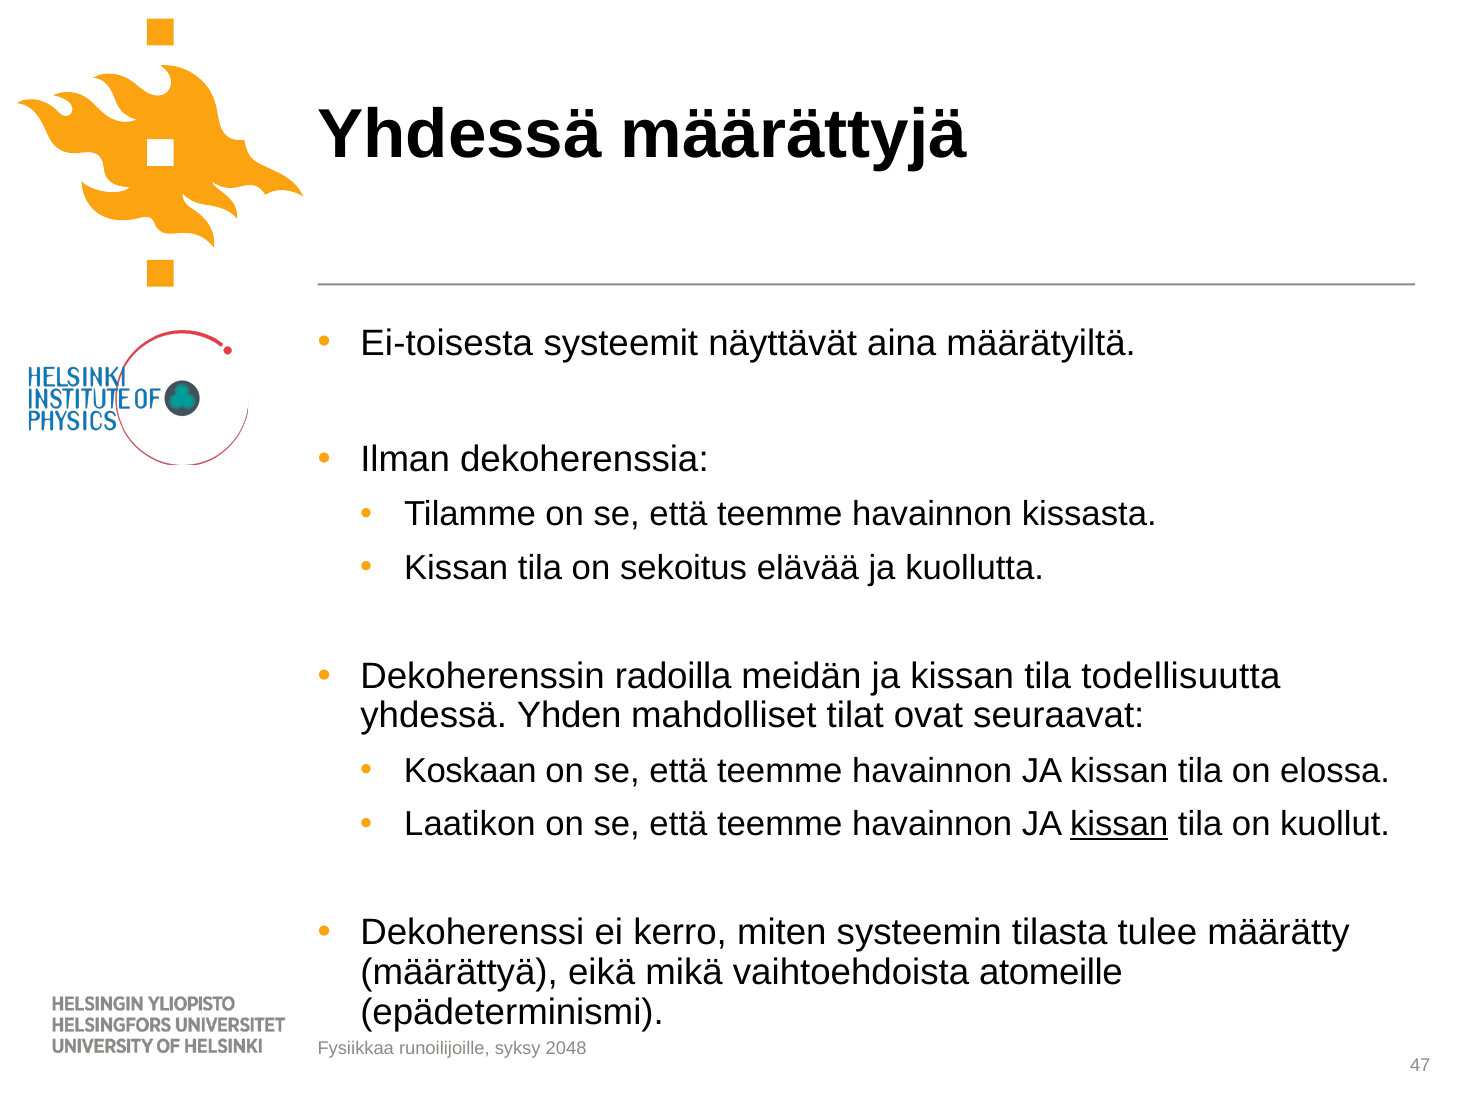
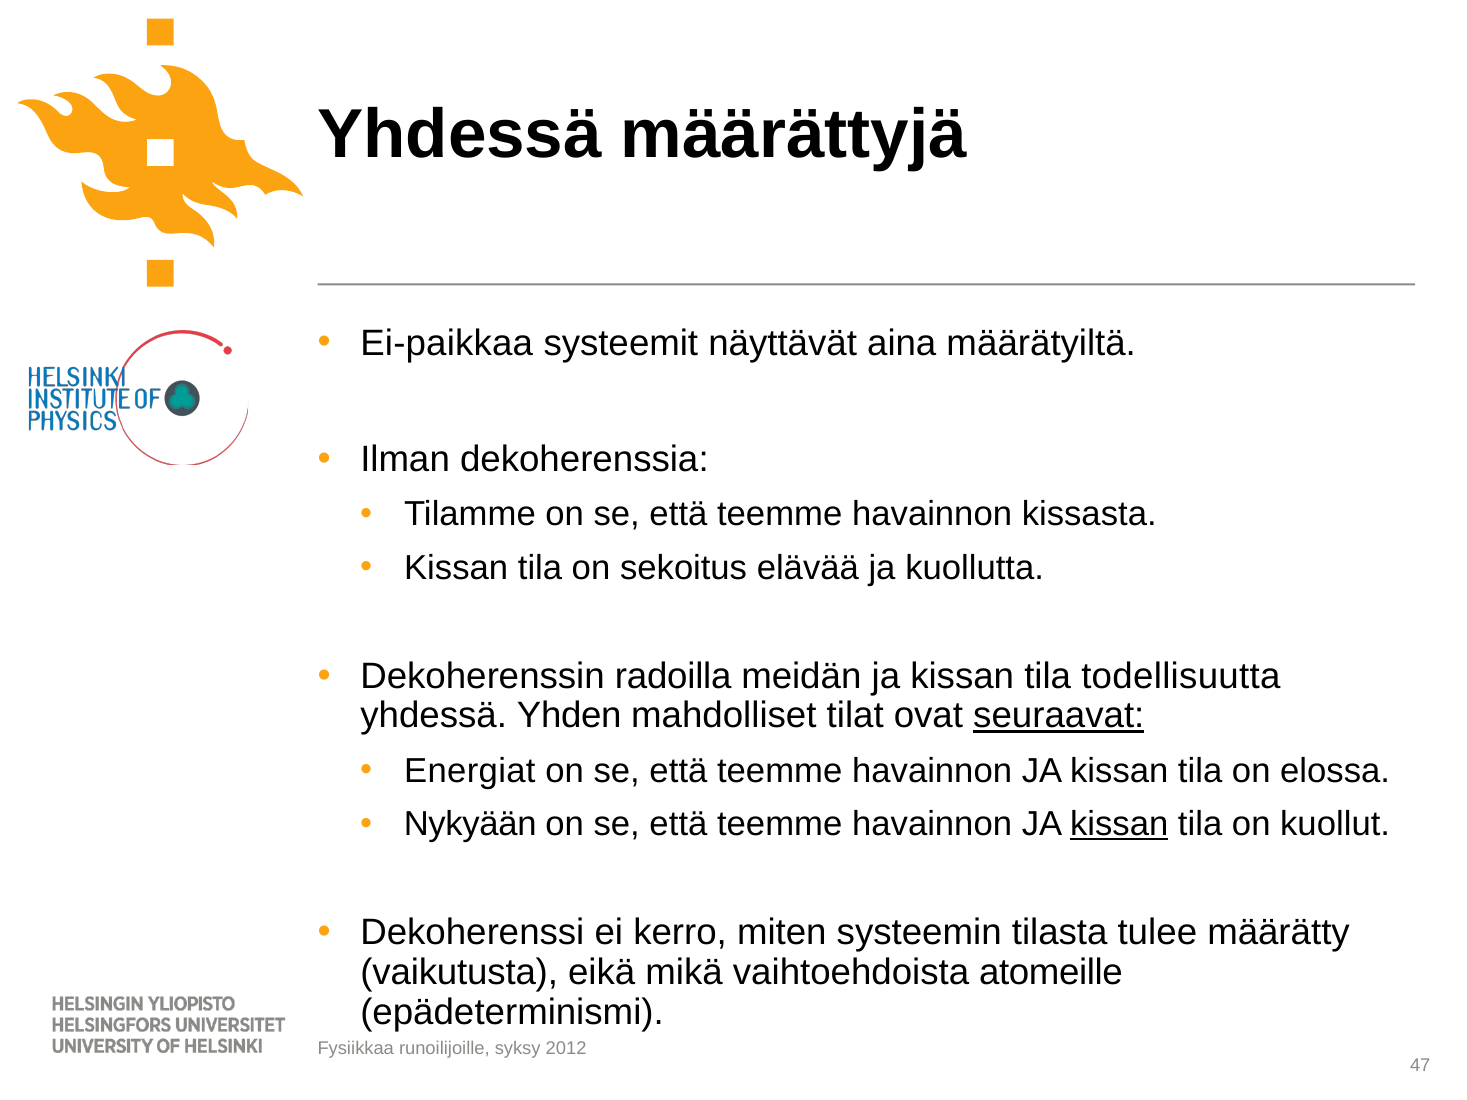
Ei-toisesta: Ei-toisesta -> Ei-paikkaa
seuraavat underline: none -> present
Koskaan: Koskaan -> Energiat
Laatikon: Laatikon -> Nykyään
määrättyä: määrättyä -> vaikutusta
2048: 2048 -> 2012
